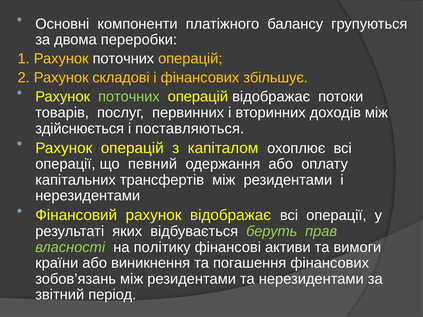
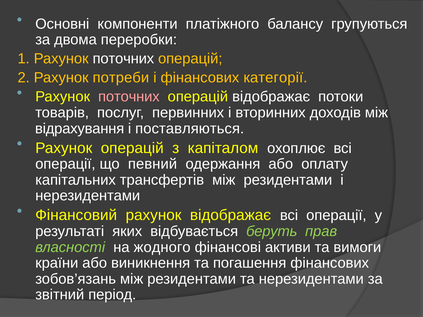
складові: складові -> потреби
збільшує: збільшує -> категорії
поточних at (129, 97) colour: light green -> pink
здійснюється: здійснюється -> відрахування
політику: політику -> жодного
